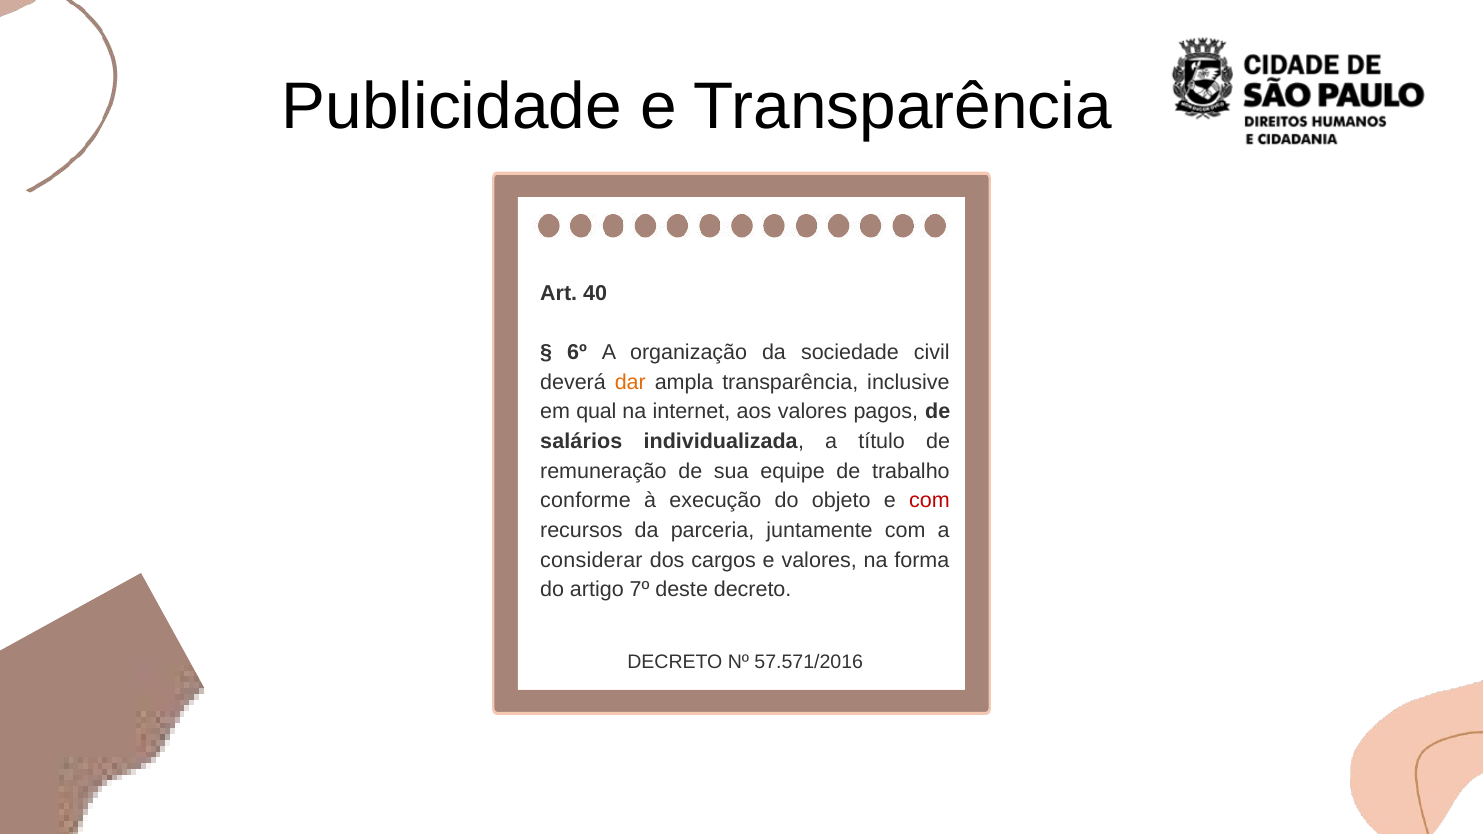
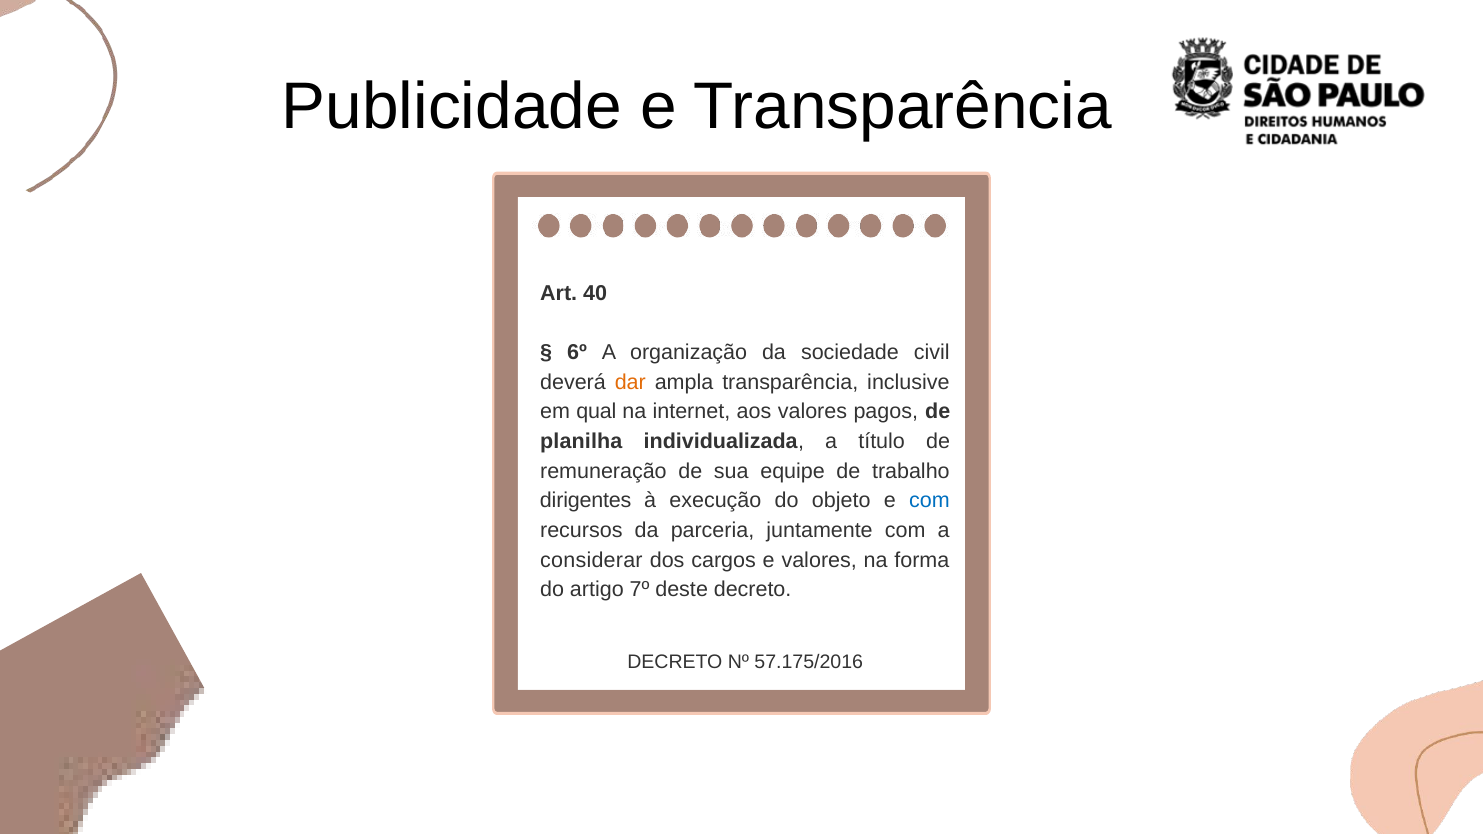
salários: salários -> planilha
conforme: conforme -> dirigentes
com at (929, 501) colour: red -> blue
57.571/2016: 57.571/2016 -> 57.175/2016
